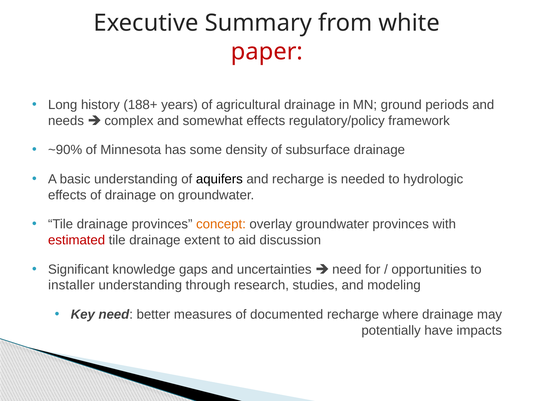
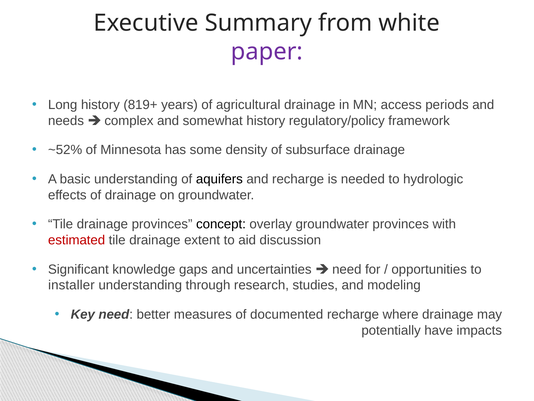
paper colour: red -> purple
188+: 188+ -> 819+
ground: ground -> access
somewhat effects: effects -> history
~90%: ~90% -> ~52%
concept colour: orange -> black
